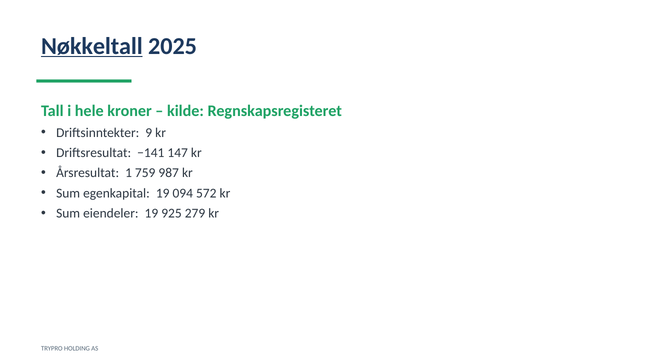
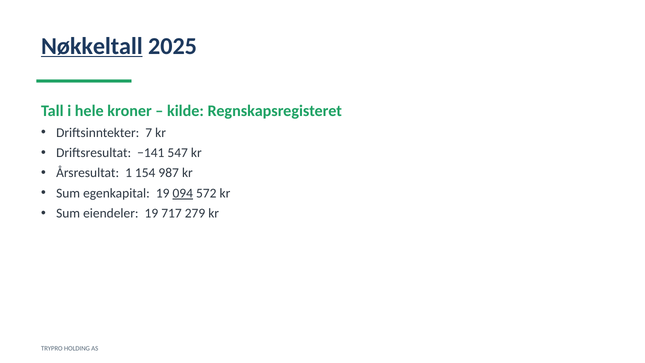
9: 9 -> 7
147: 147 -> 547
759: 759 -> 154
094 underline: none -> present
925: 925 -> 717
